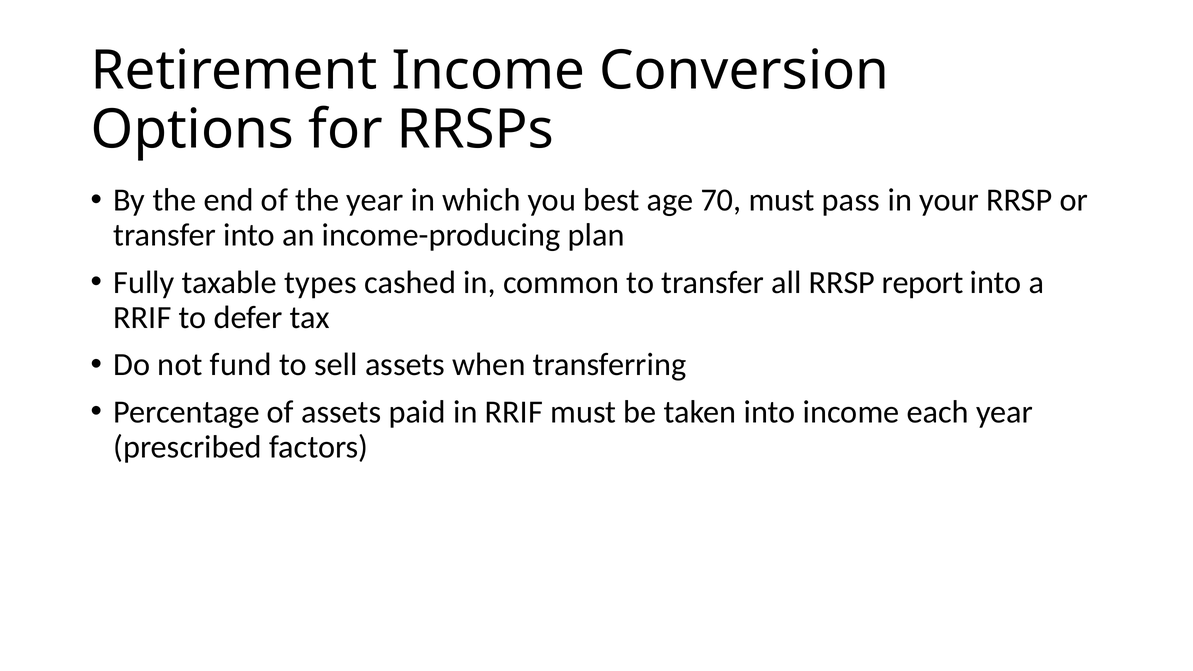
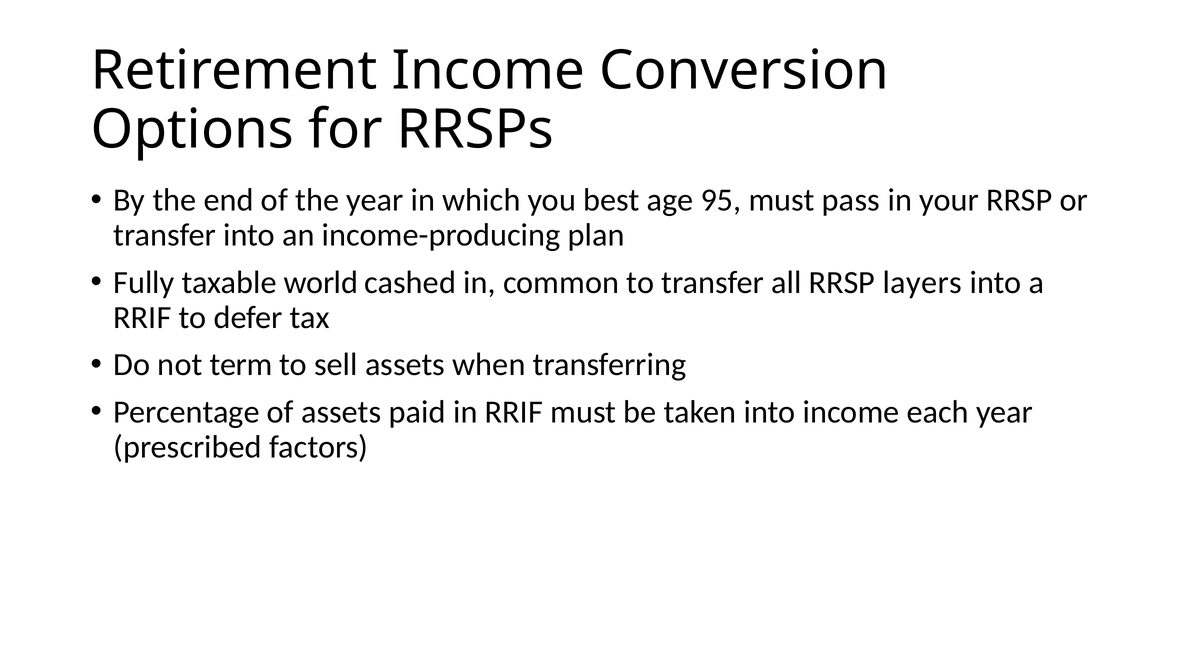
70: 70 -> 95
types: types -> world
report: report -> layers
fund: fund -> term
